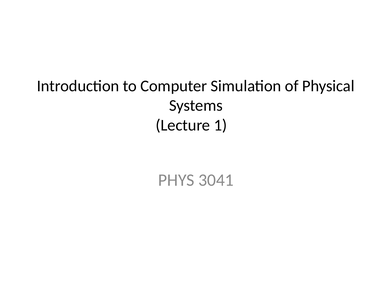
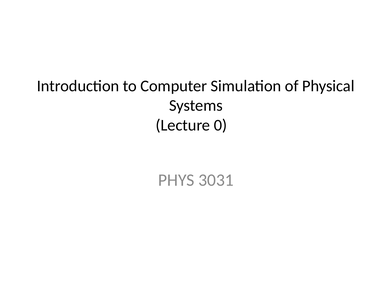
1: 1 -> 0
3041: 3041 -> 3031
